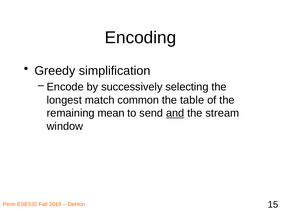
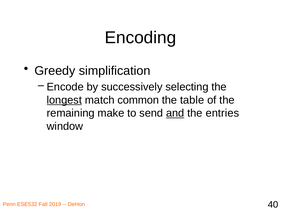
longest underline: none -> present
mean: mean -> make
stream: stream -> entries
15: 15 -> 40
